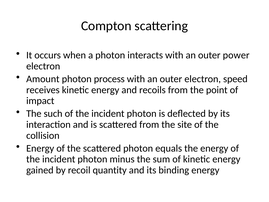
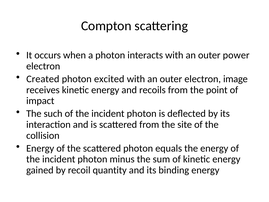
Amount: Amount -> Created
process: process -> excited
speed: speed -> image
